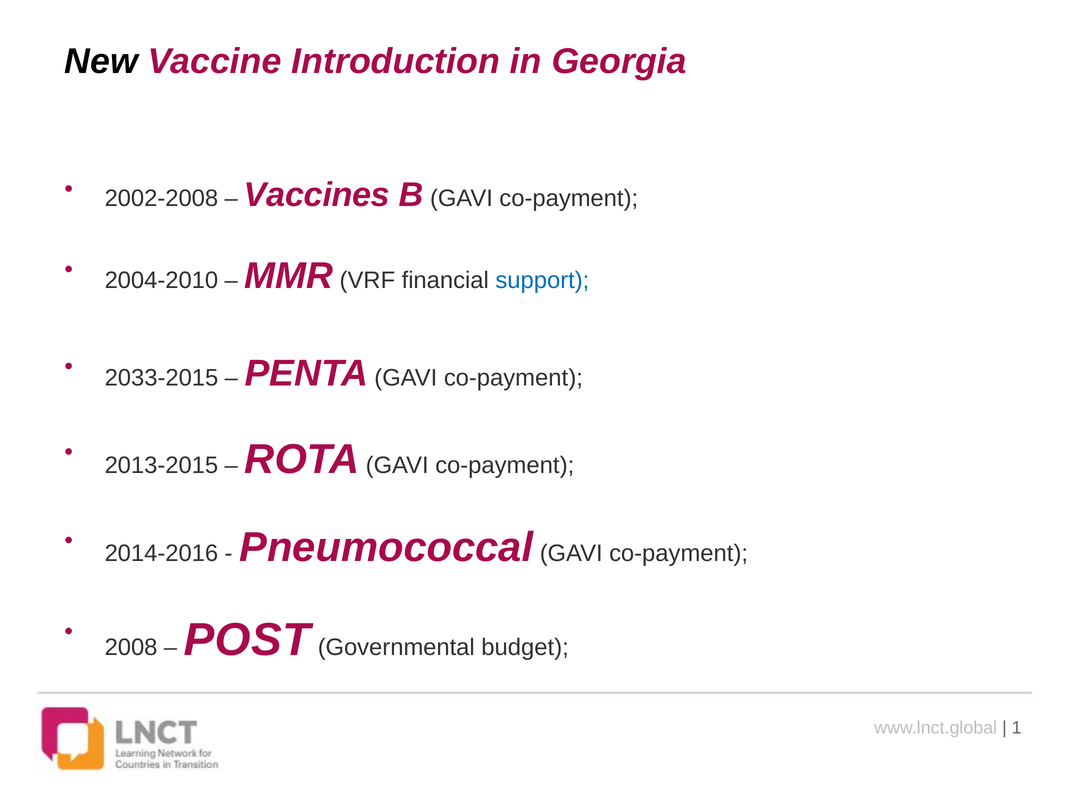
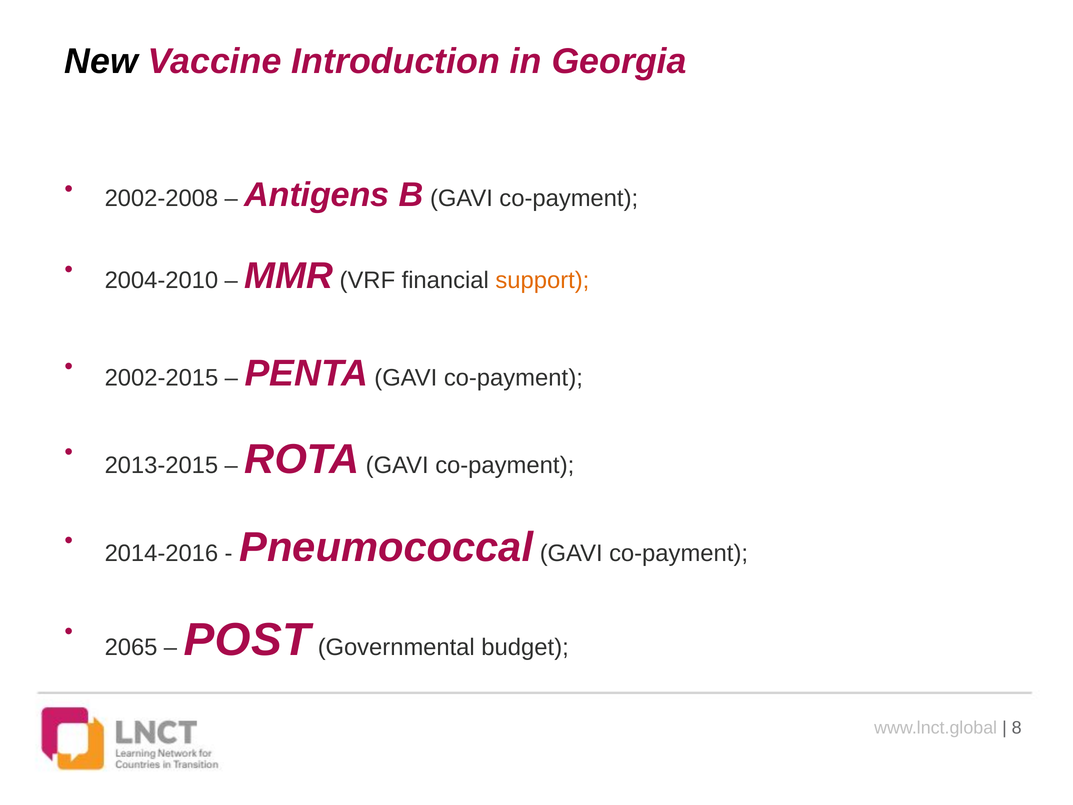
Vaccines: Vaccines -> Antigens
support colour: blue -> orange
2033-2015: 2033-2015 -> 2002-2015
2008: 2008 -> 2065
1: 1 -> 8
